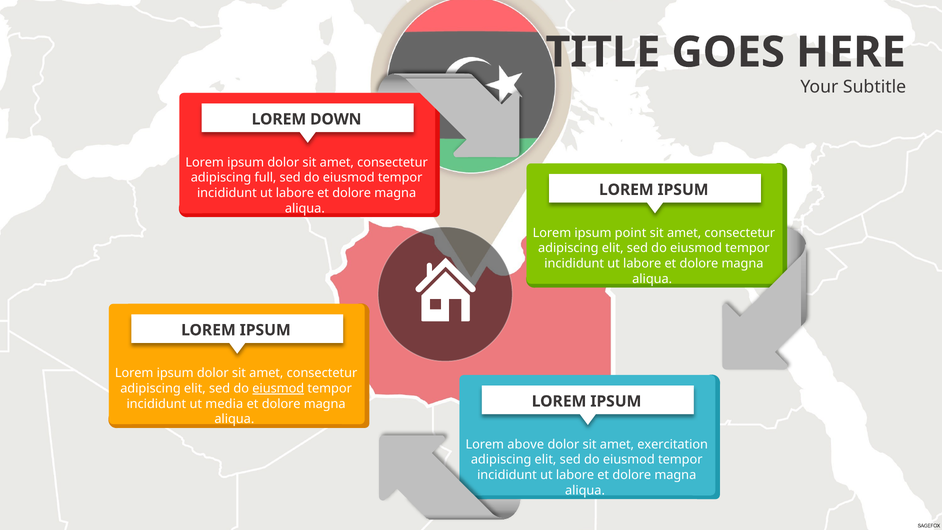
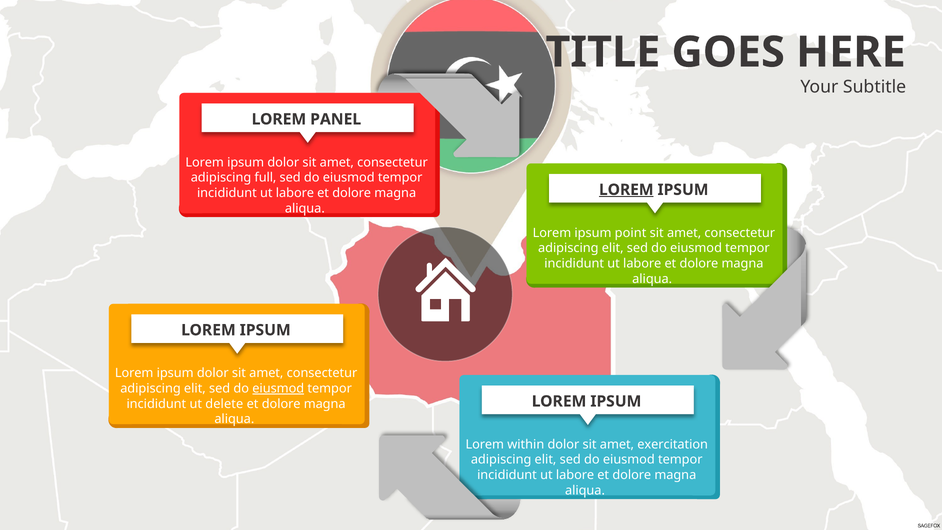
DOWN: DOWN -> PANEL
LOREM at (626, 190) underline: none -> present
media: media -> delete
above: above -> within
